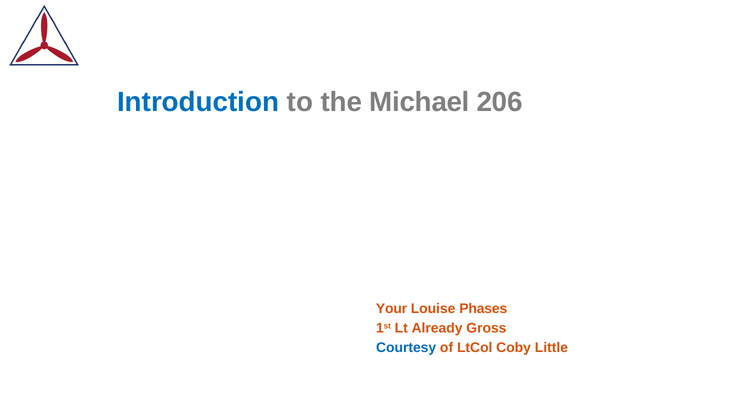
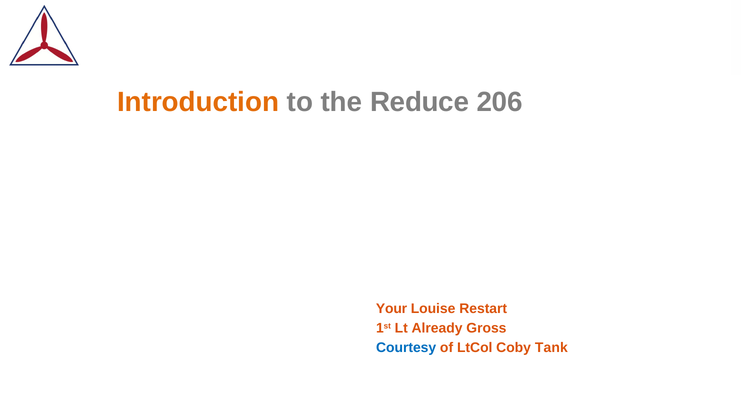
Introduction colour: blue -> orange
Michael: Michael -> Reduce
Phases: Phases -> Restart
Little: Little -> Tank
